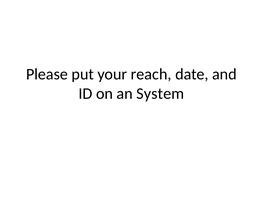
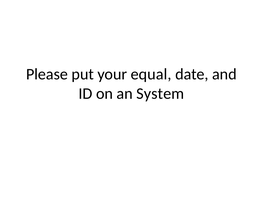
reach: reach -> equal
